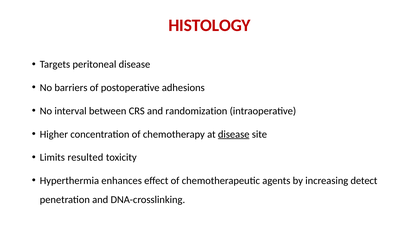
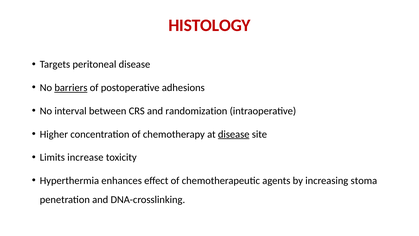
barriers underline: none -> present
resulted: resulted -> increase
detect: detect -> stoma
